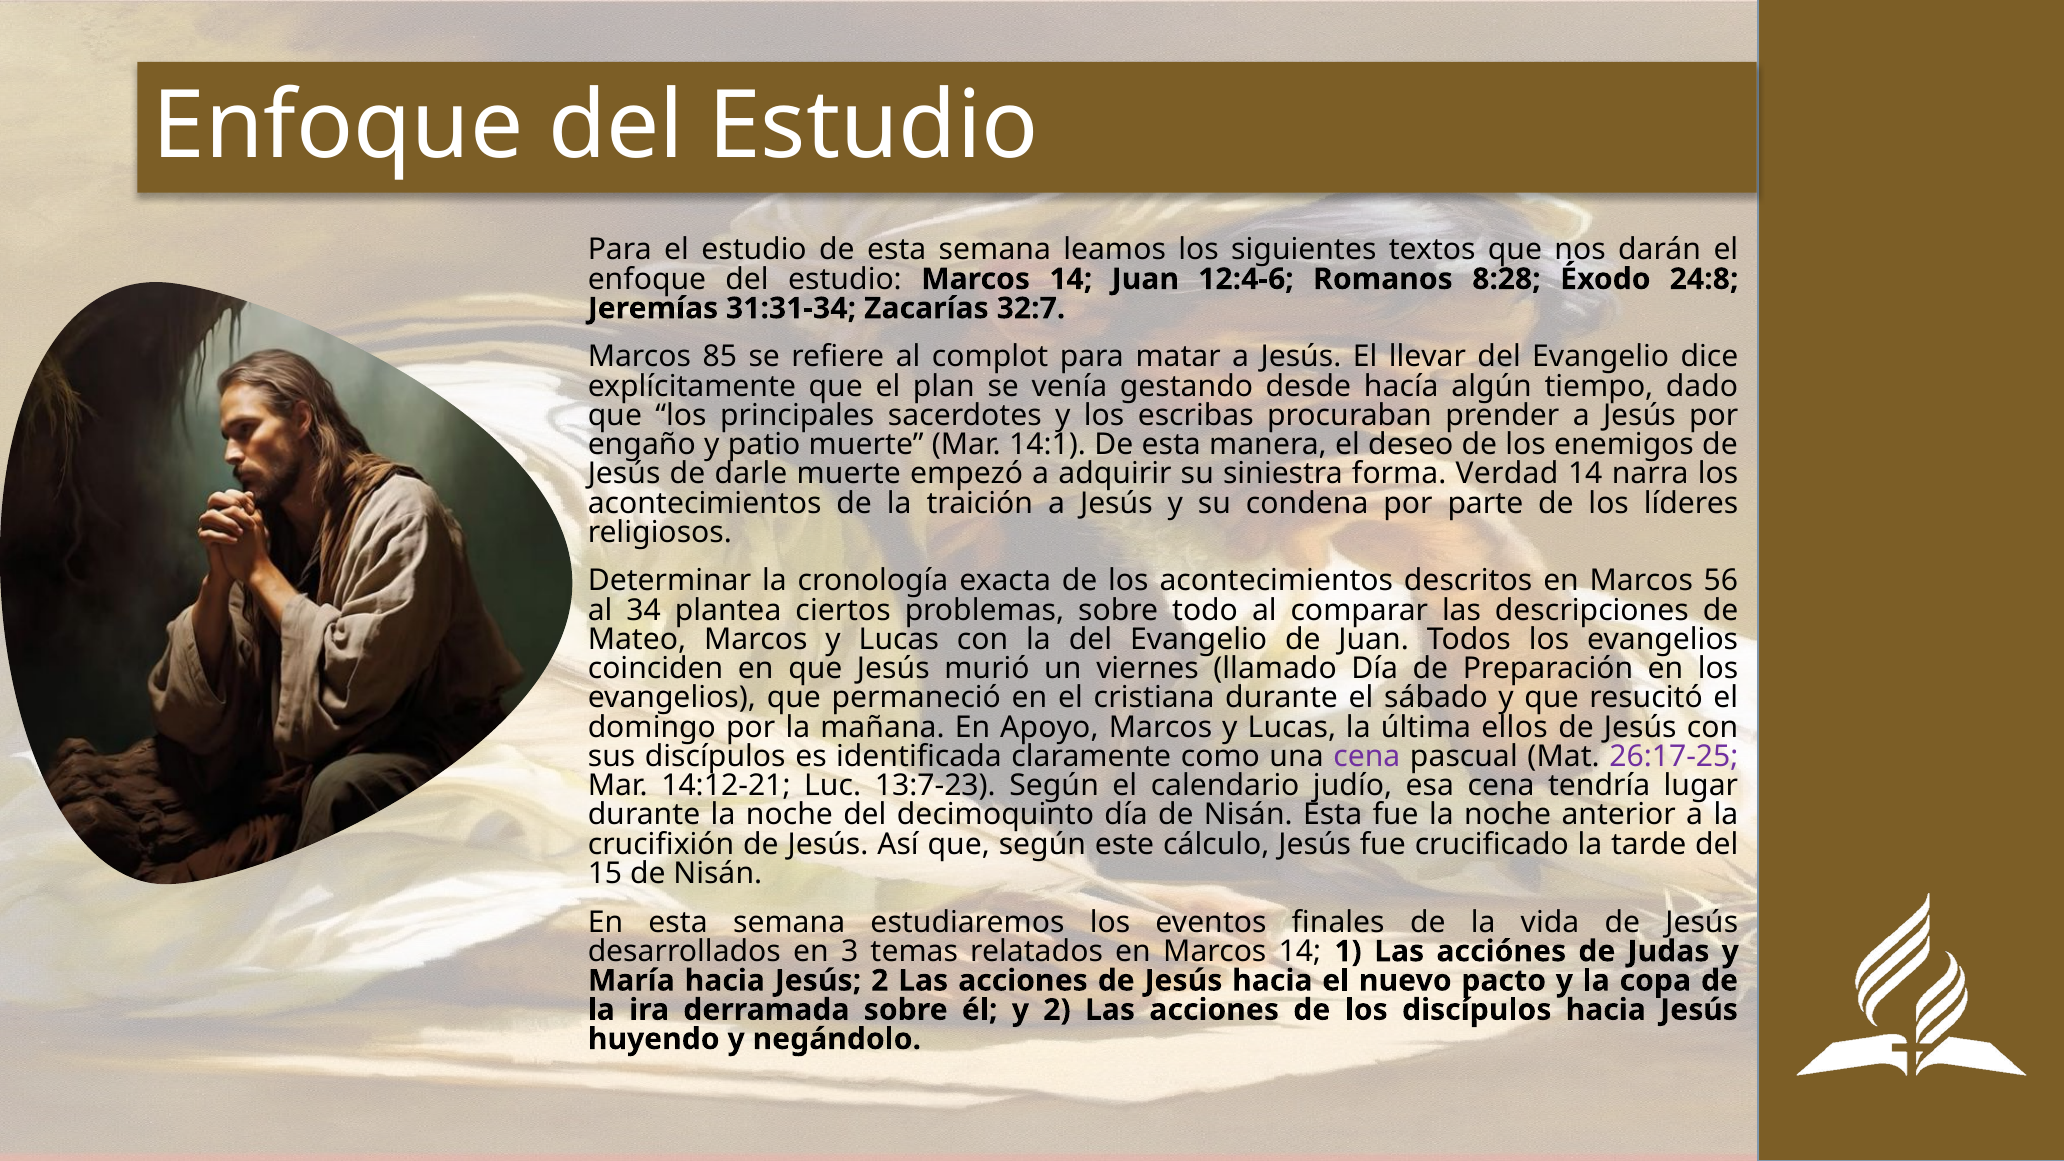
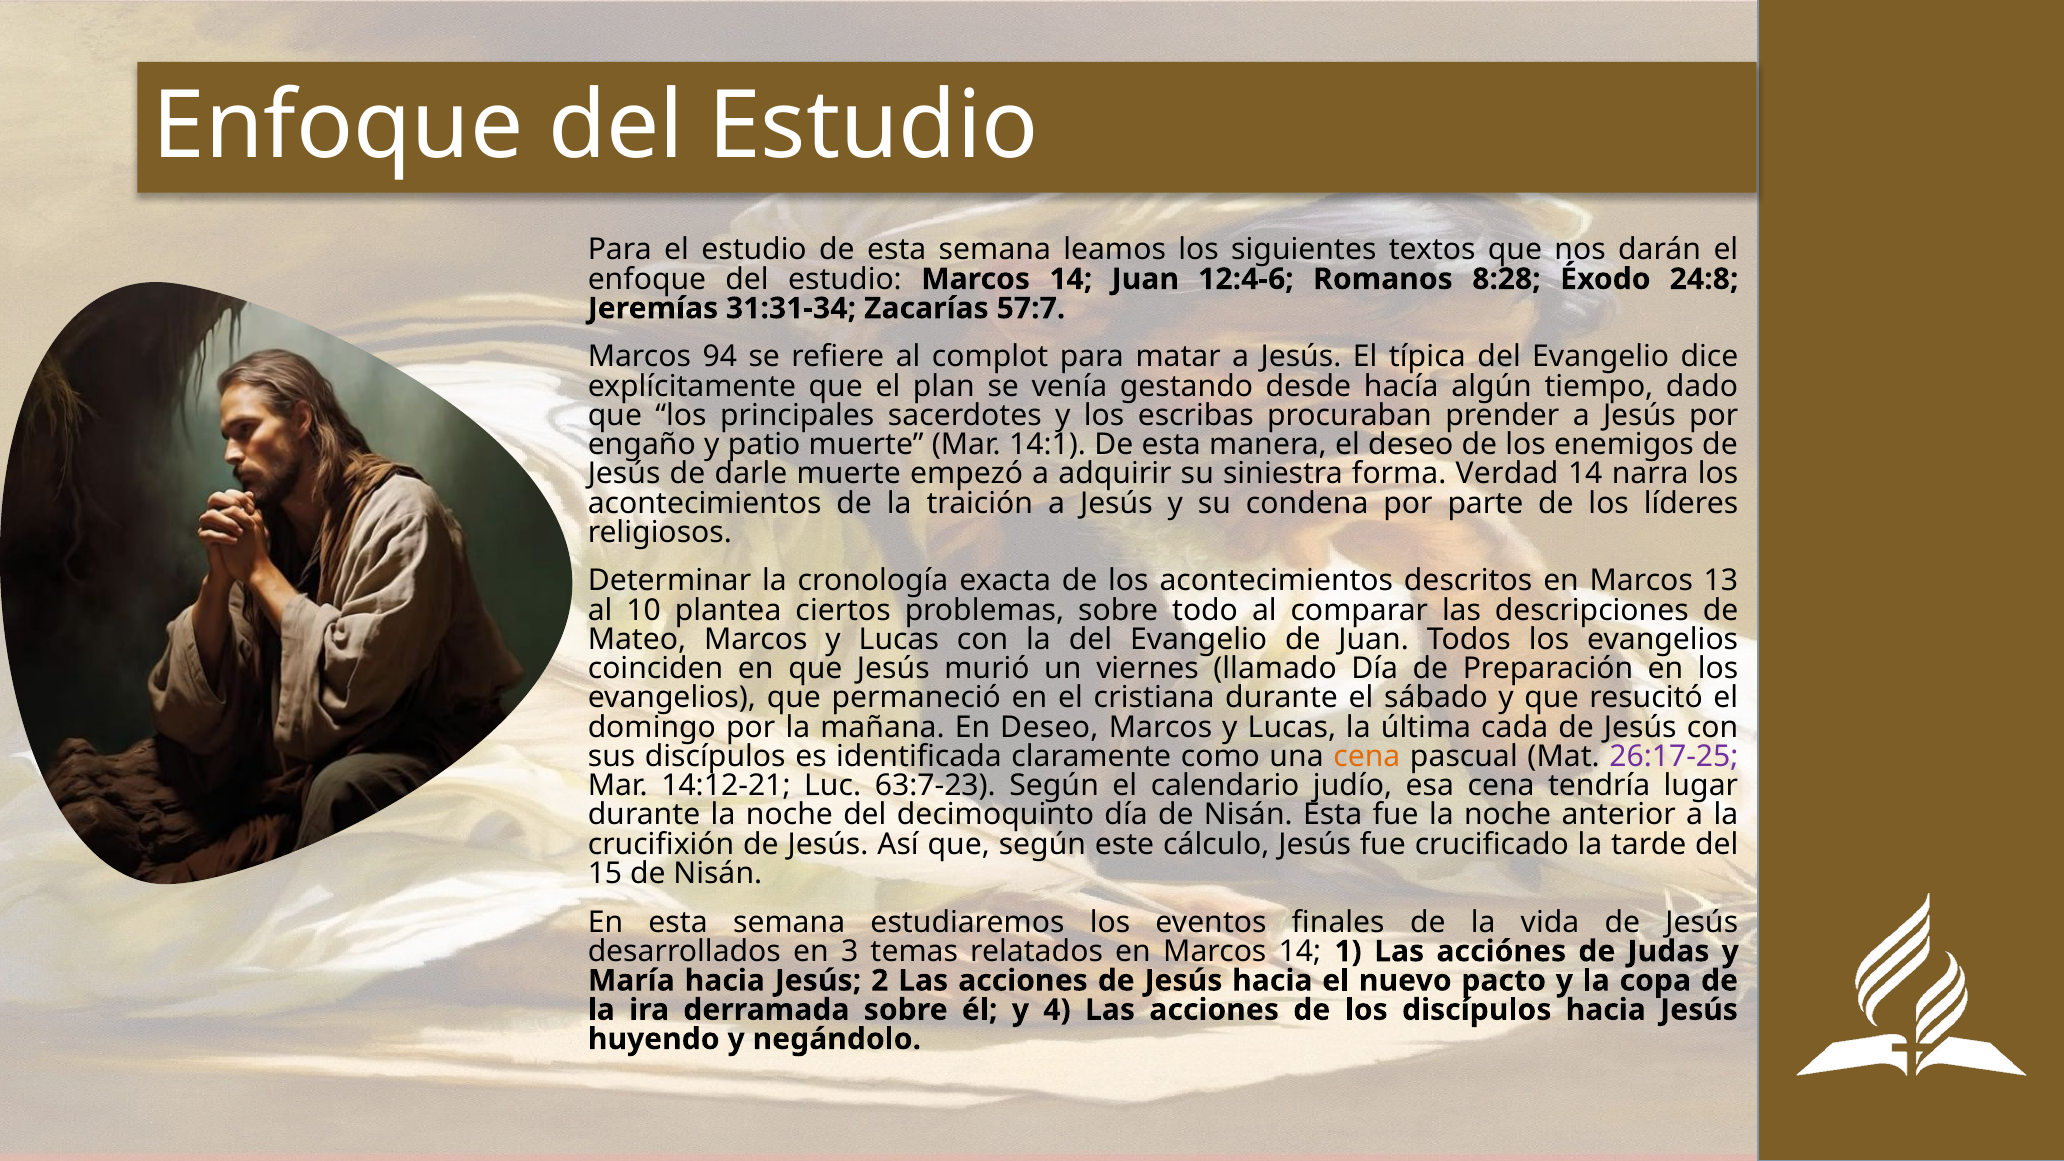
32:7: 32:7 -> 57:7
85: 85 -> 94
llevar: llevar -> típica
56: 56 -> 13
34: 34 -> 10
En Apoyo: Apoyo -> Deseo
ellos: ellos -> cada
cena at (1367, 757) colour: purple -> orange
13:7-23: 13:7-23 -> 63:7-23
y 2: 2 -> 4
